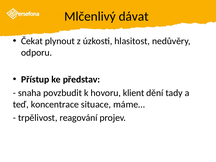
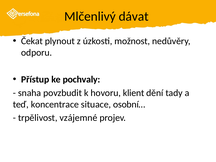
hlasitost: hlasitost -> možnost
představ: představ -> pochvaly
máme…: máme… -> osobní…
reagování: reagování -> vzájemné
